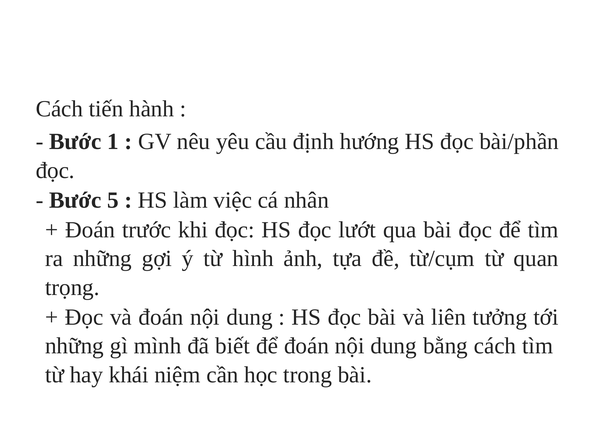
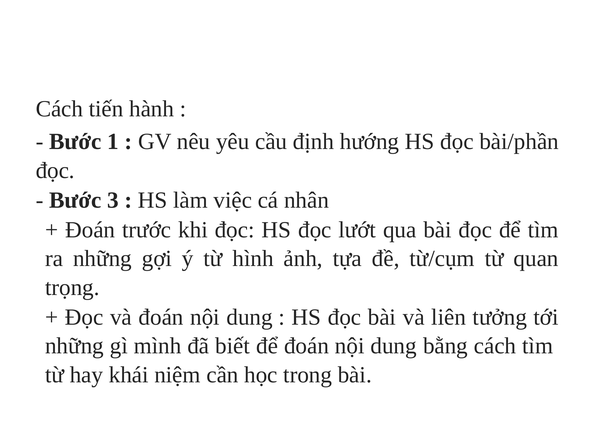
5: 5 -> 3
